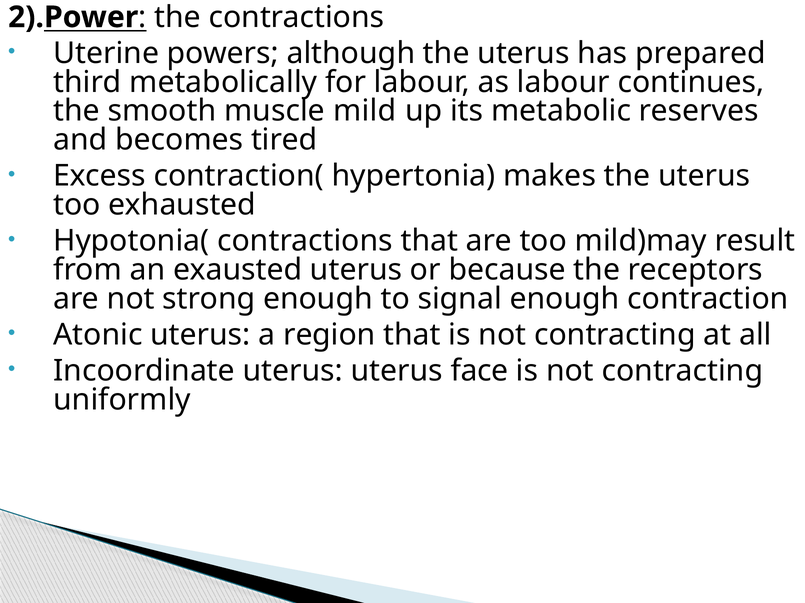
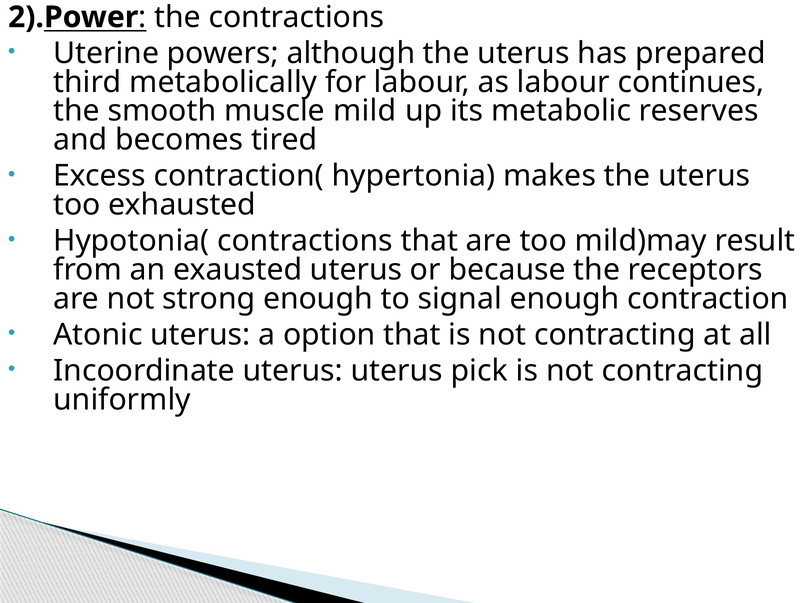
region: region -> option
face: face -> pick
